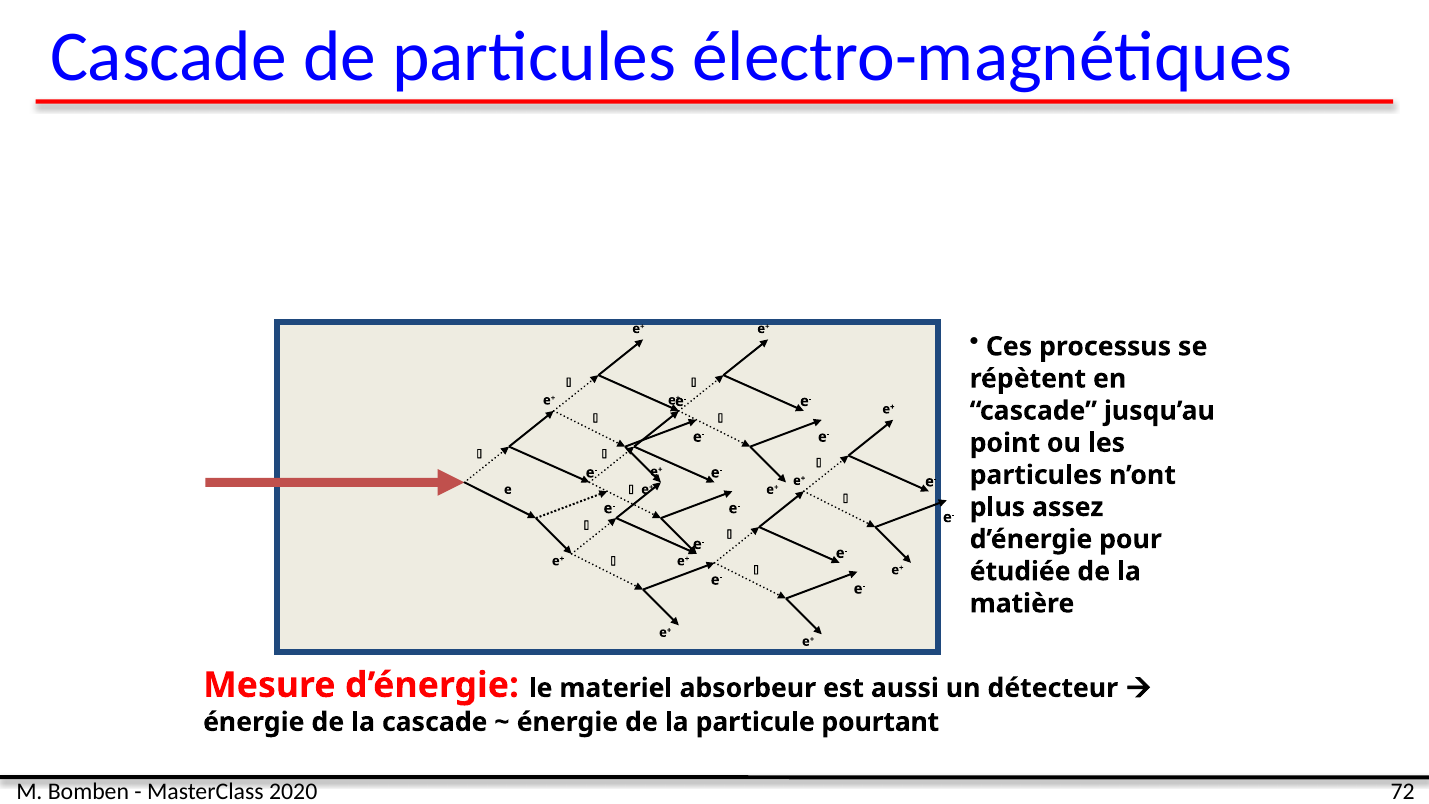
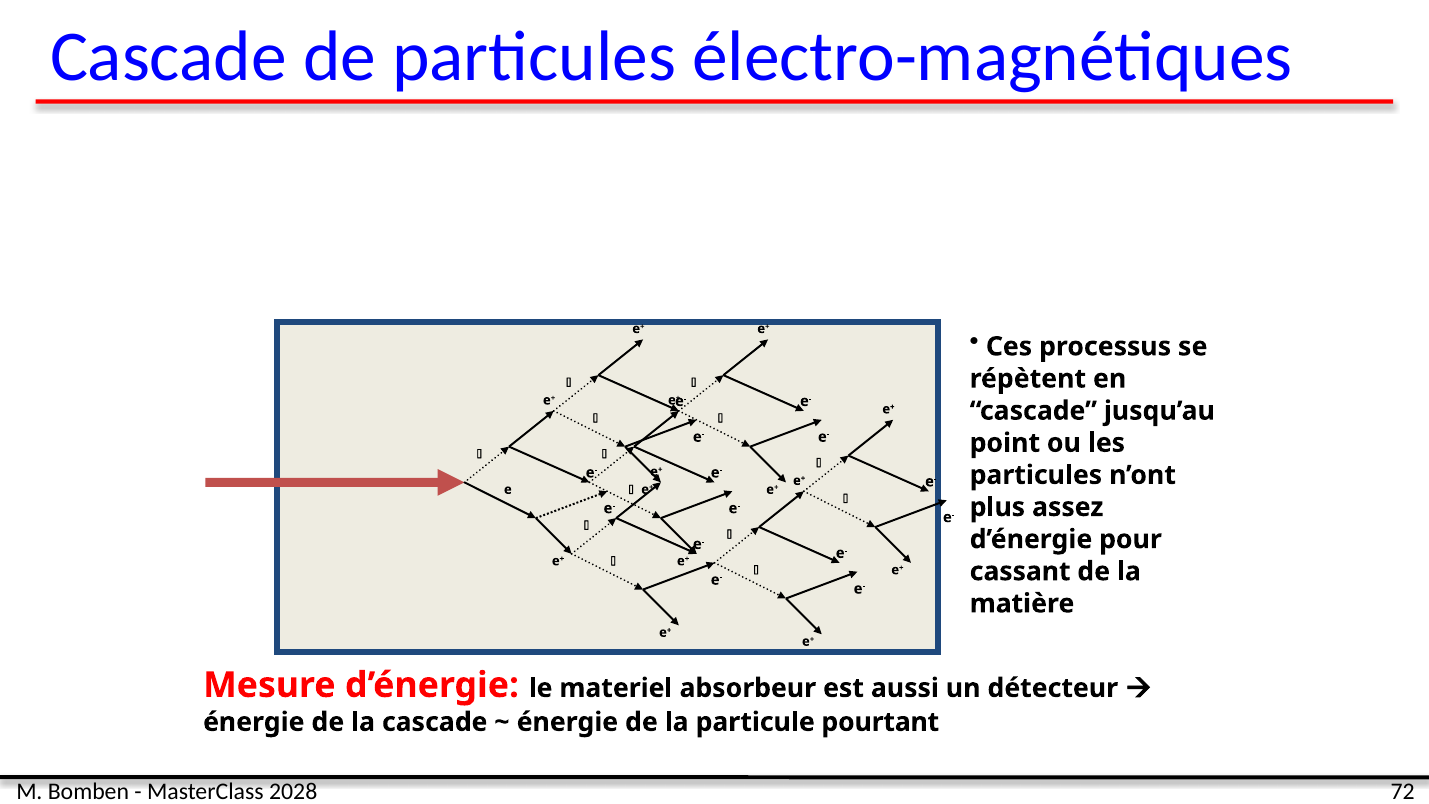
étudiée: étudiée -> cassant
2020: 2020 -> 2028
